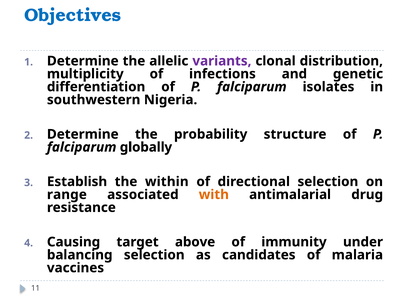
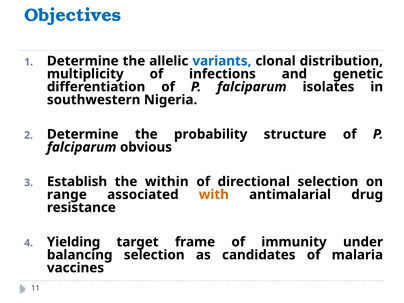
variants colour: purple -> blue
globally: globally -> obvious
Causing: Causing -> Yielding
above: above -> frame
